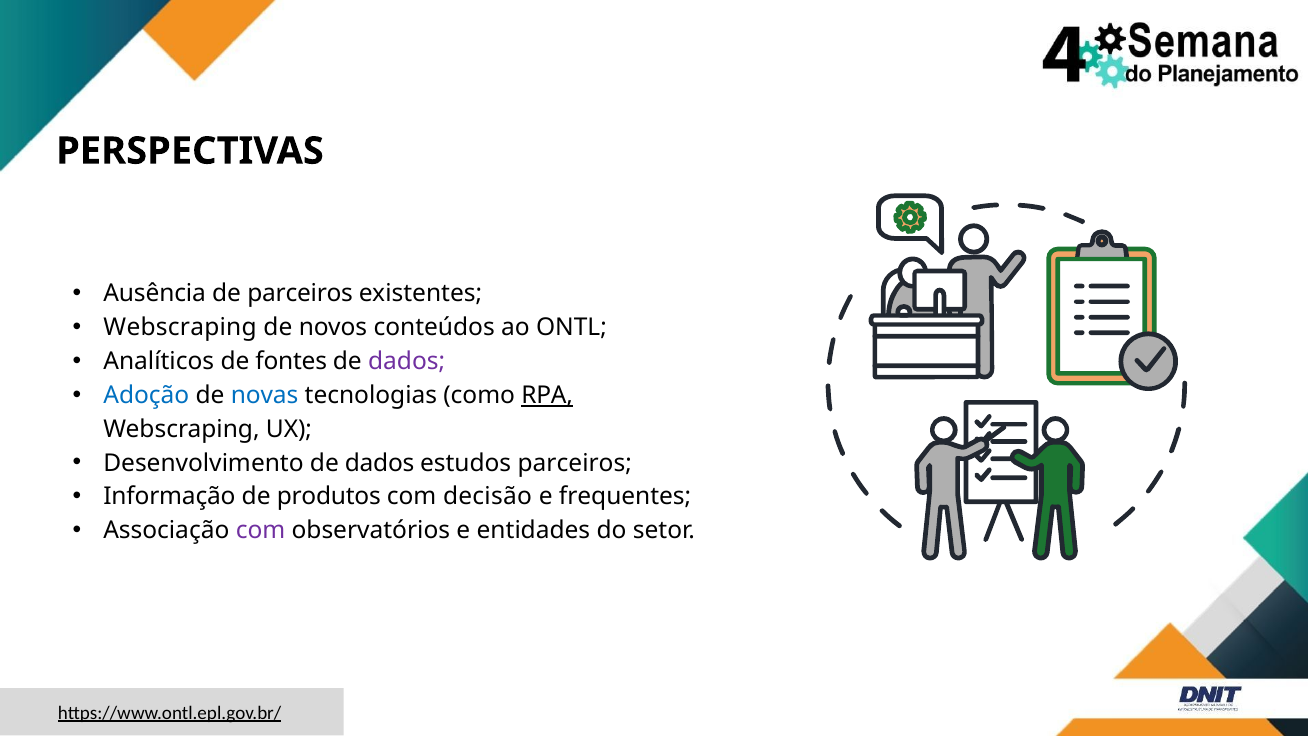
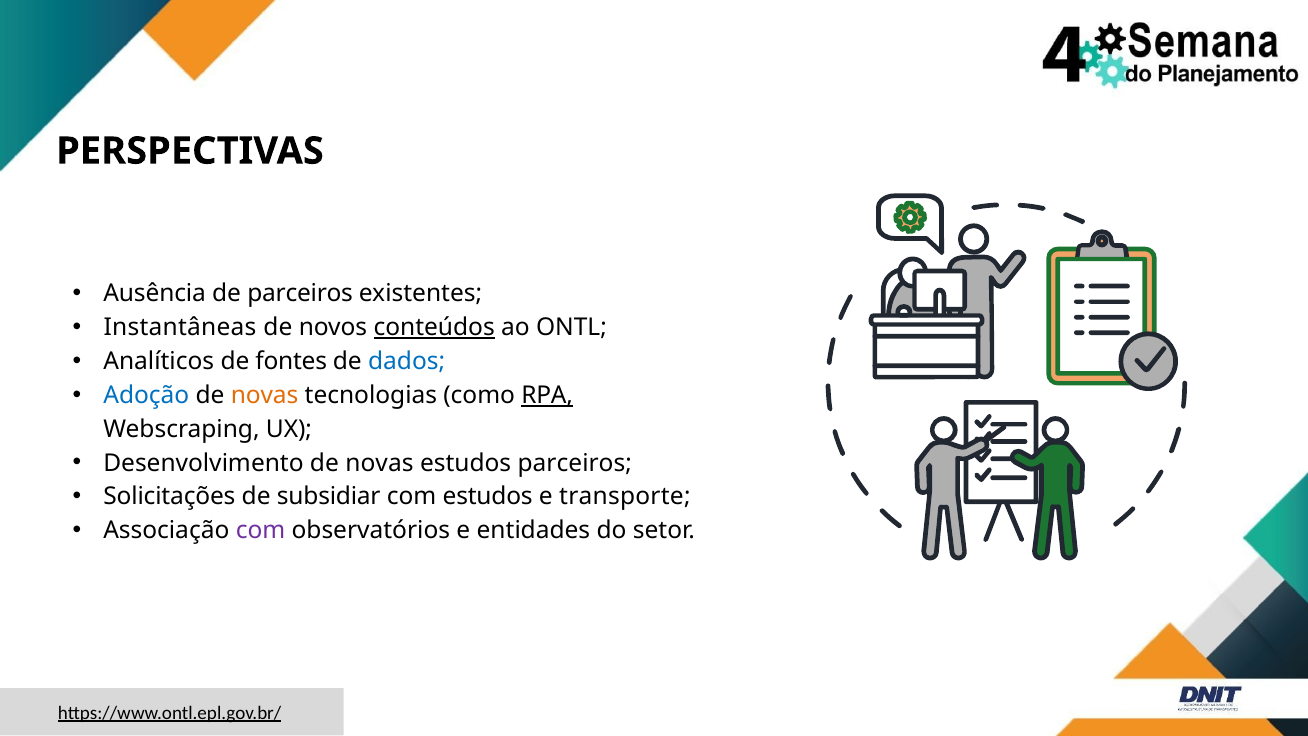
Webscraping at (180, 328): Webscraping -> Instantâneas
conteúdos underline: none -> present
dados at (407, 361) colour: purple -> blue
novas at (265, 395) colour: blue -> orange
Desenvolvimento de dados: dados -> novas
Informação: Informação -> Solicitações
produtos: produtos -> subsidiar
com decisão: decisão -> estudos
frequentes: frequentes -> transporte
